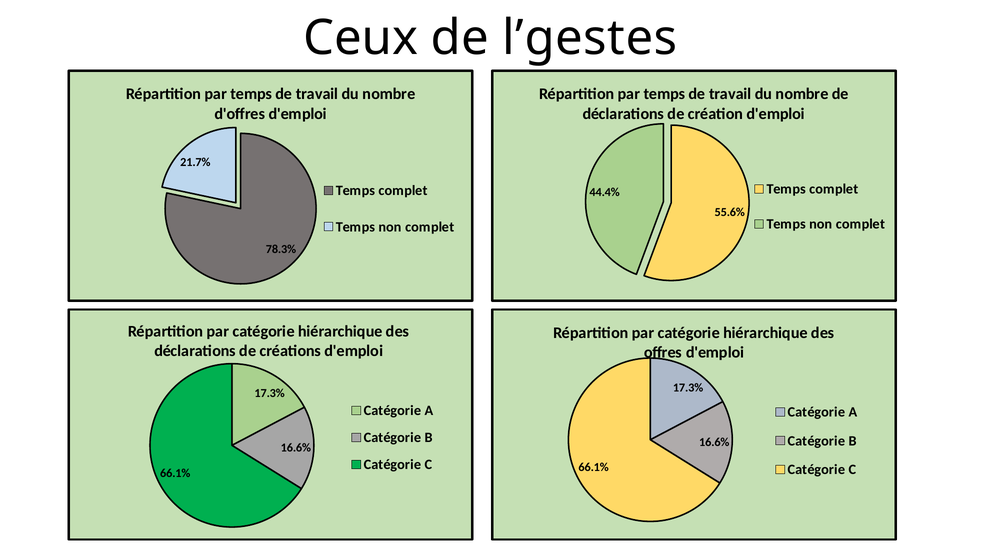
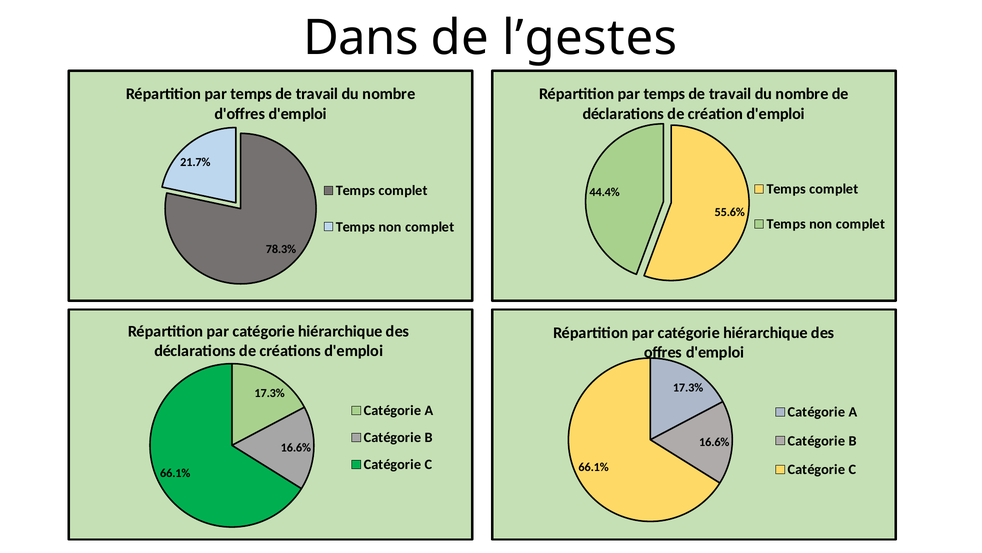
Ceux: Ceux -> Dans
